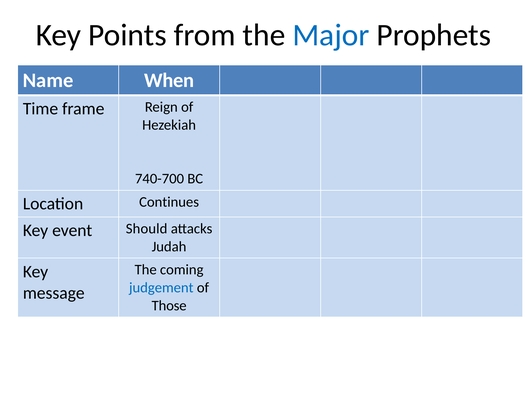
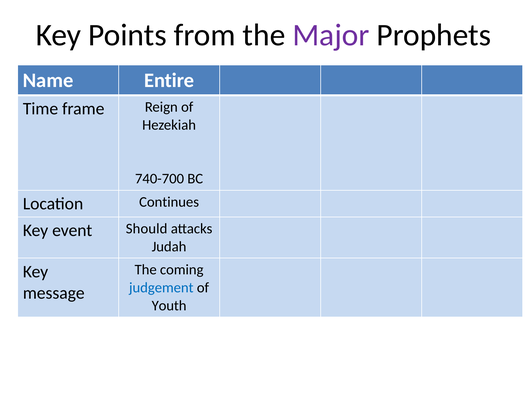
Major colour: blue -> purple
When: When -> Entire
Those: Those -> Youth
